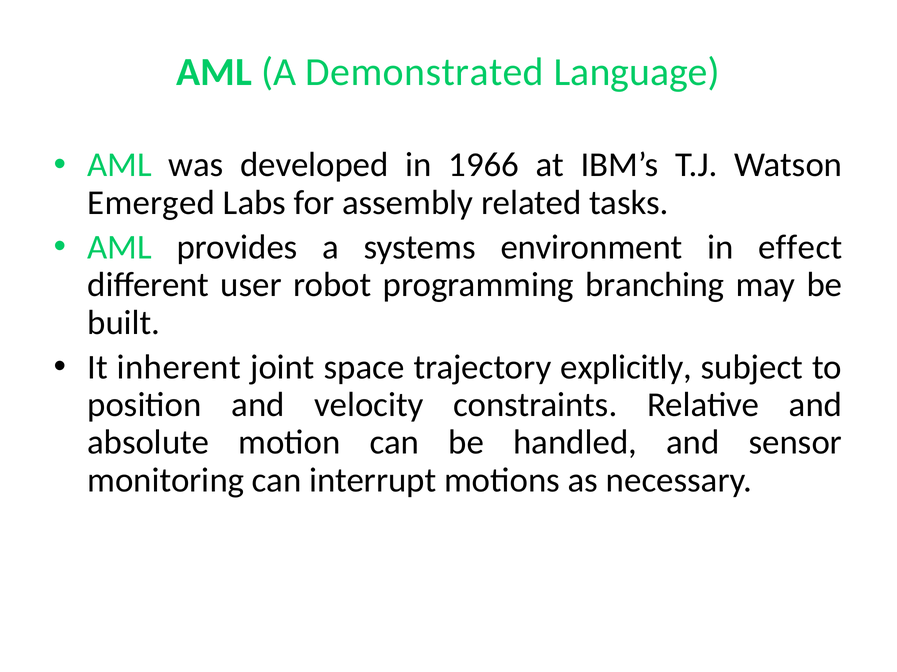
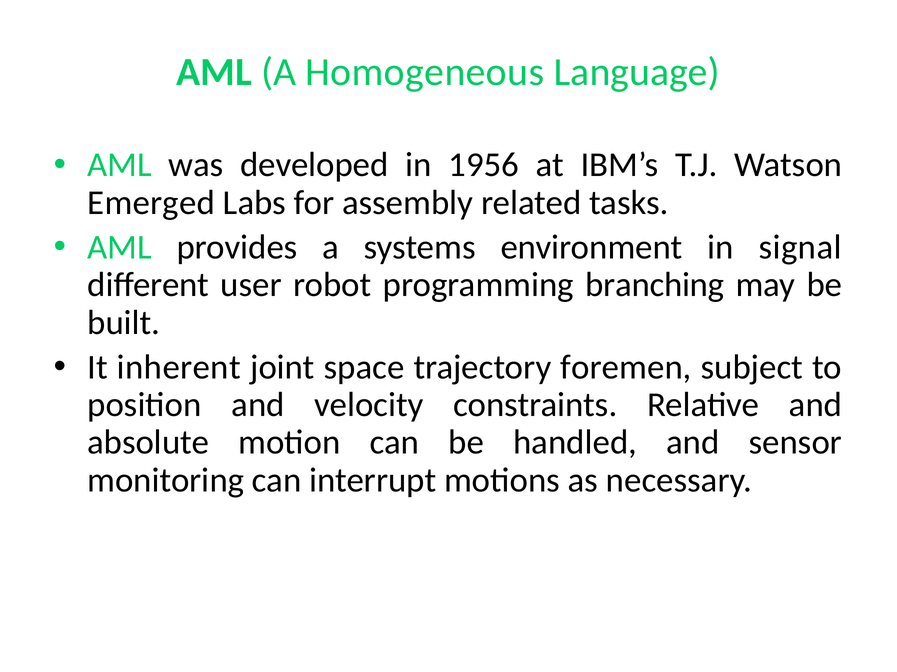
Demonstrated: Demonstrated -> Homogeneous
1966: 1966 -> 1956
effect: effect -> signal
explicitly: explicitly -> foremen
